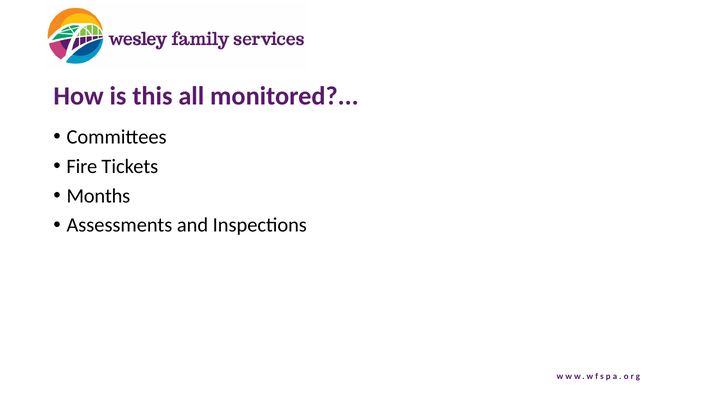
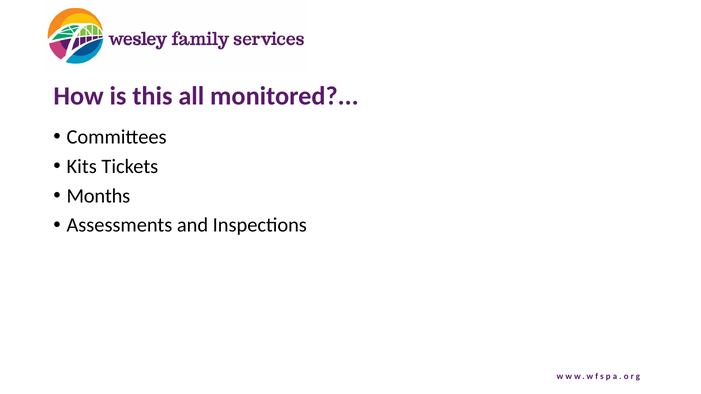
Fire: Fire -> Kits
